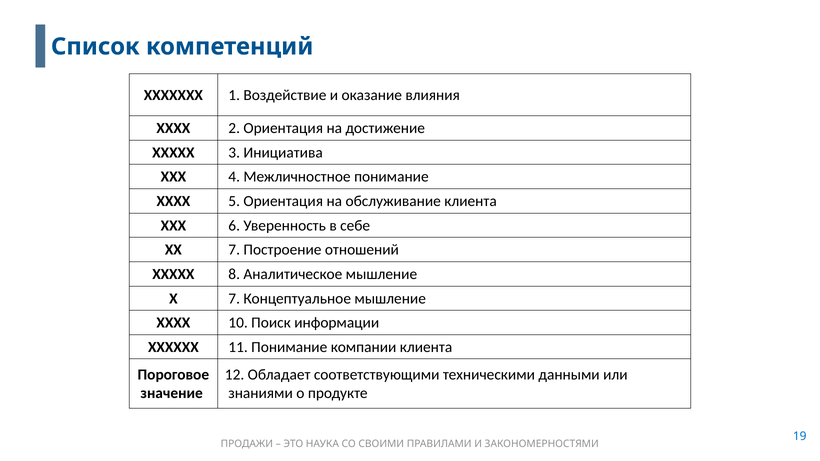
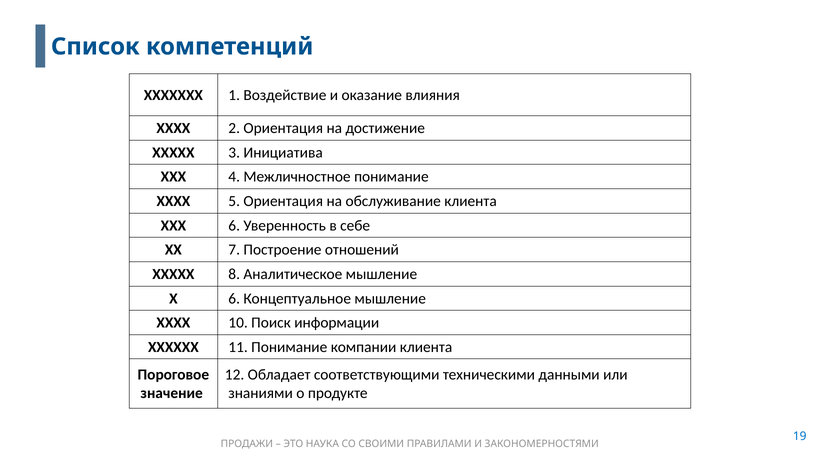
X 7: 7 -> 6
